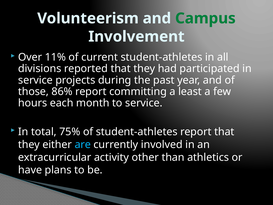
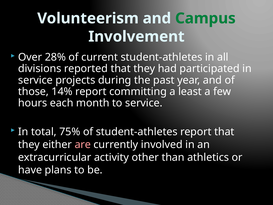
11%: 11% -> 28%
86%: 86% -> 14%
are colour: light blue -> pink
